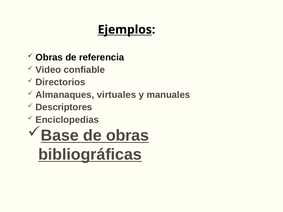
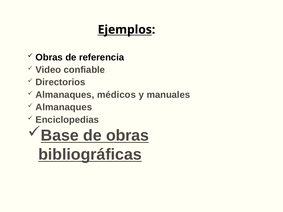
virtuales: virtuales -> médicos
Descriptores at (64, 107): Descriptores -> Almanaques
